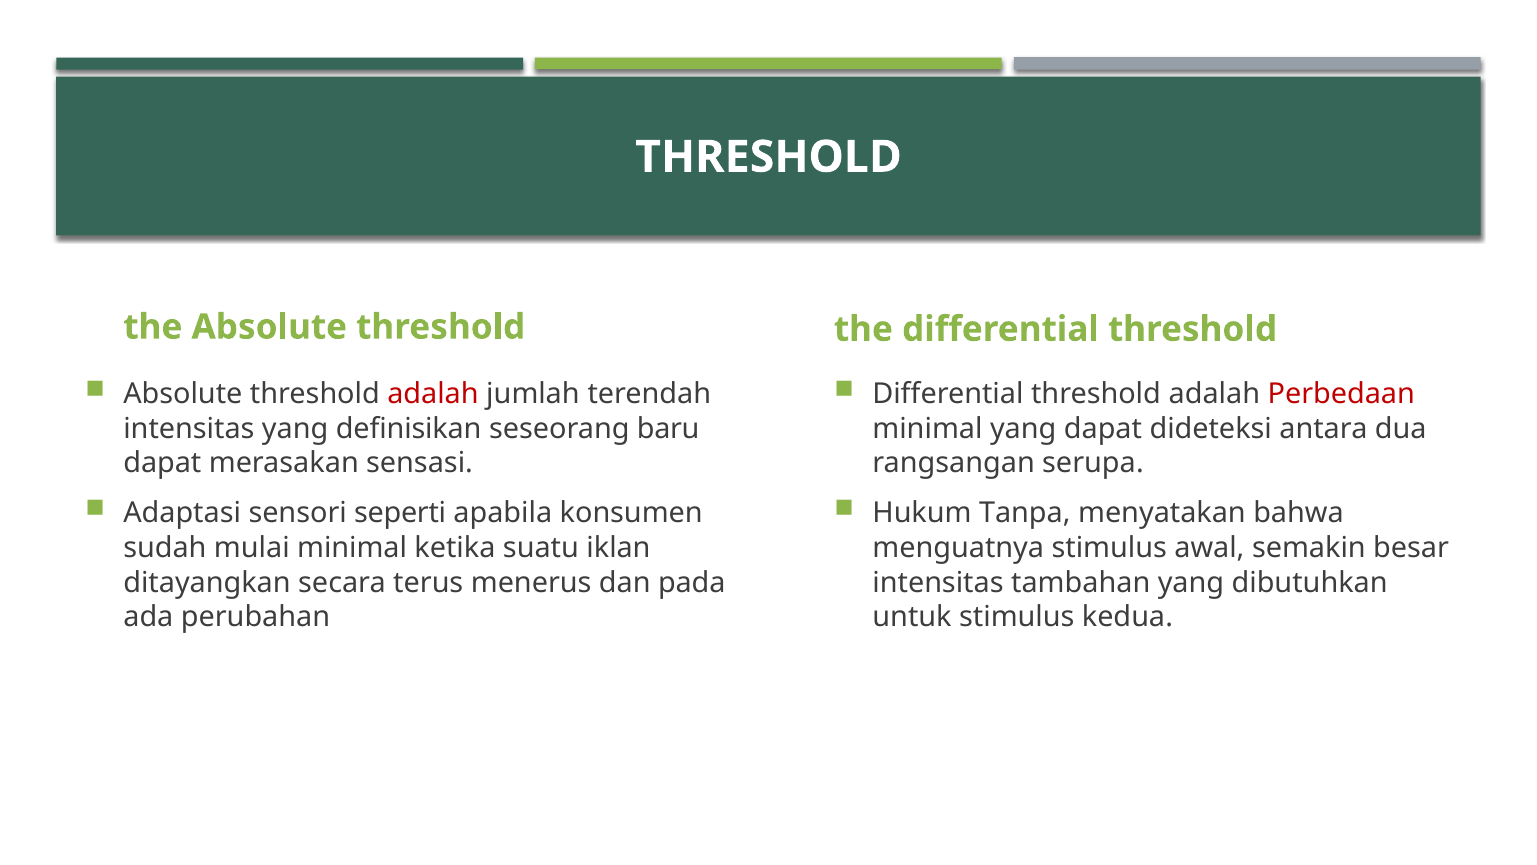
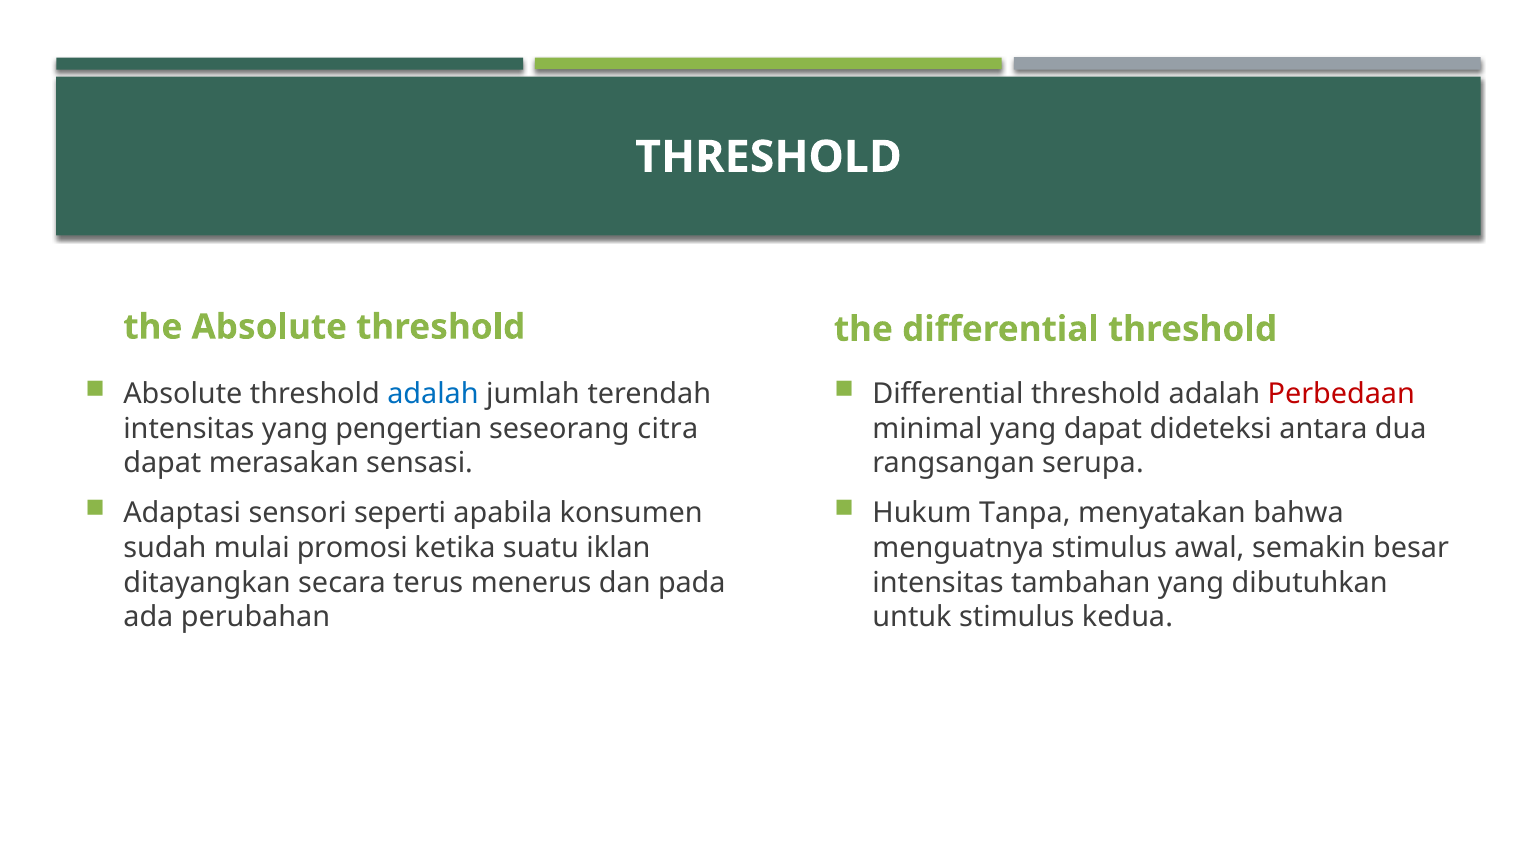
adalah at (433, 394) colour: red -> blue
definisikan: definisikan -> pengertian
baru: baru -> citra
mulai minimal: minimal -> promosi
